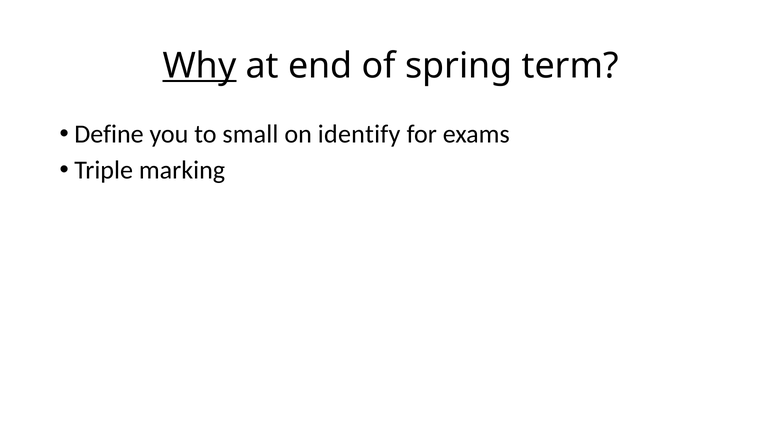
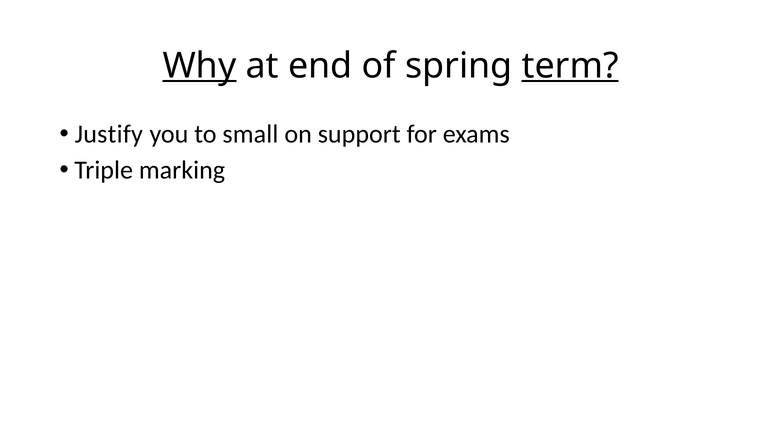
term underline: none -> present
Define: Define -> Justify
identify: identify -> support
